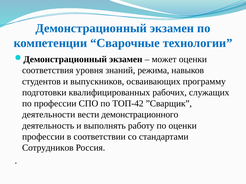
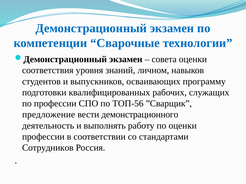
может: может -> совета
режима: режима -> личном
ТОП-42: ТОП-42 -> ТОП-56
деятельности: деятельности -> предложение
